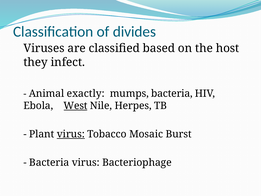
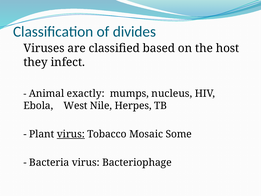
mumps bacteria: bacteria -> nucleus
West underline: present -> none
Burst: Burst -> Some
